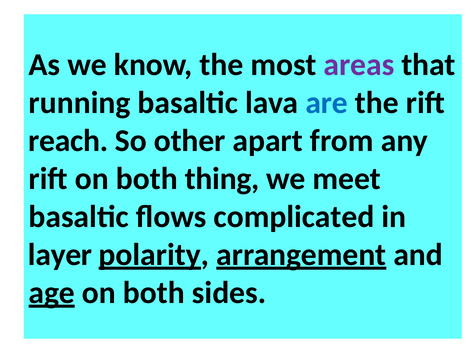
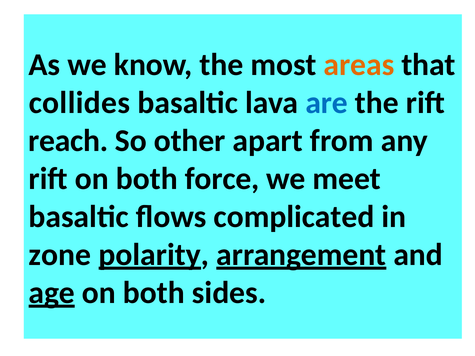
areas colour: purple -> orange
running: running -> collides
thing: thing -> force
layer: layer -> zone
